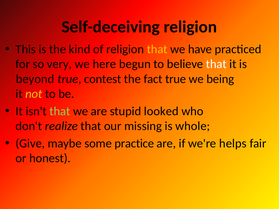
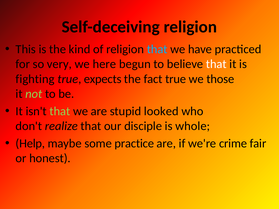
that at (157, 49) colour: yellow -> light blue
beyond: beyond -> fighting
contest: contest -> expects
being: being -> those
not colour: yellow -> light green
missing: missing -> disciple
Give: Give -> Help
helps: helps -> crime
